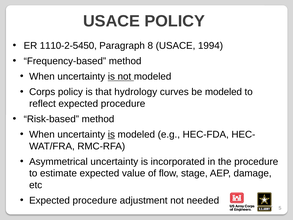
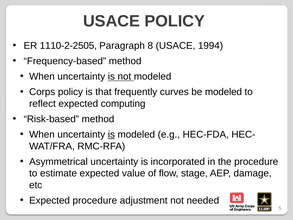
1110-2-5450: 1110-2-5450 -> 1110-2-2505
hydrology: hydrology -> frequently
reflect expected procedure: procedure -> computing
